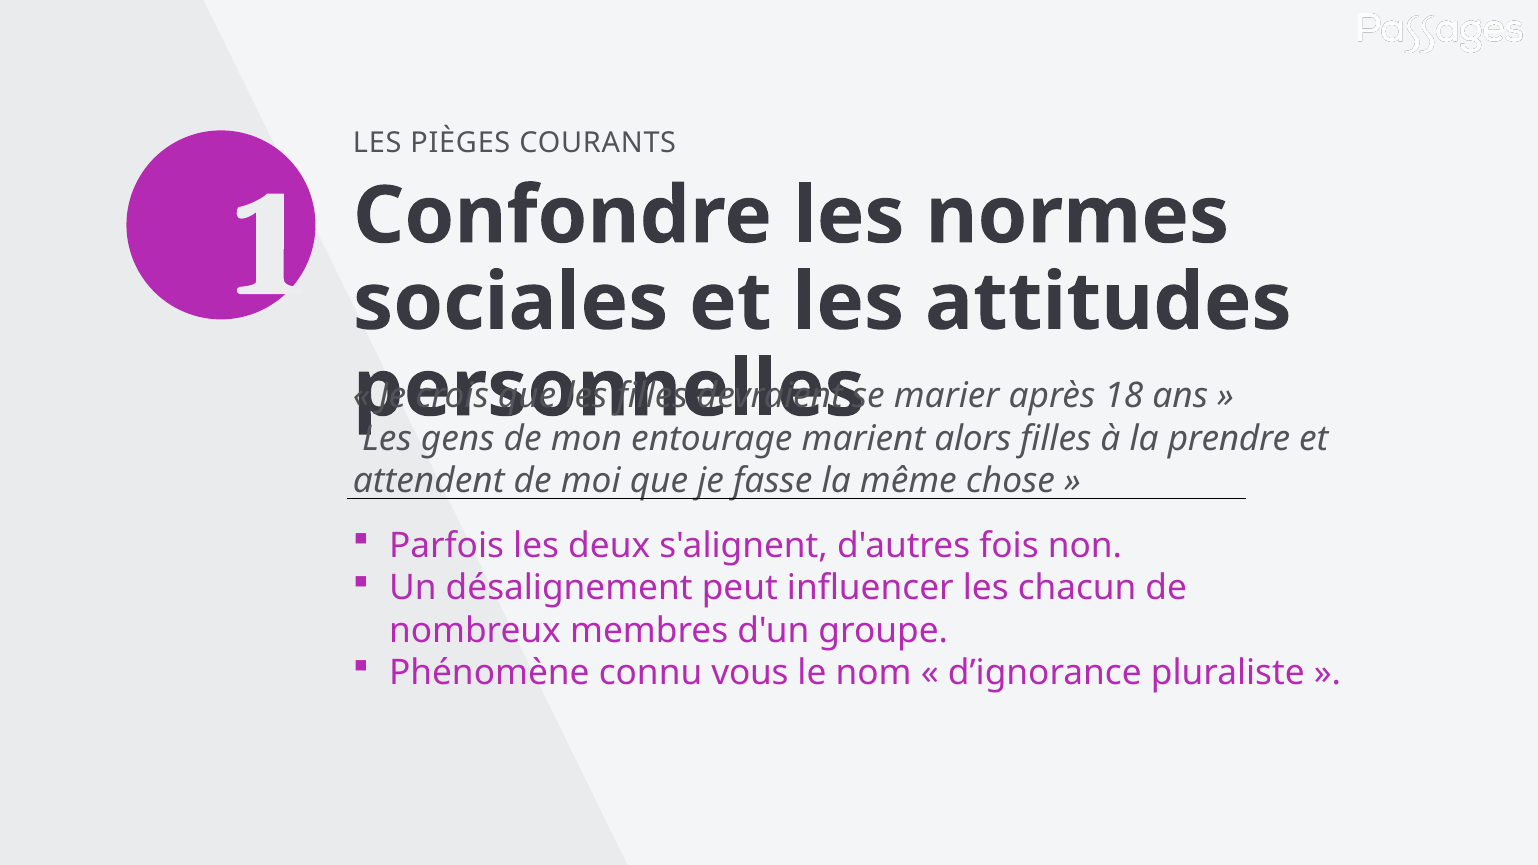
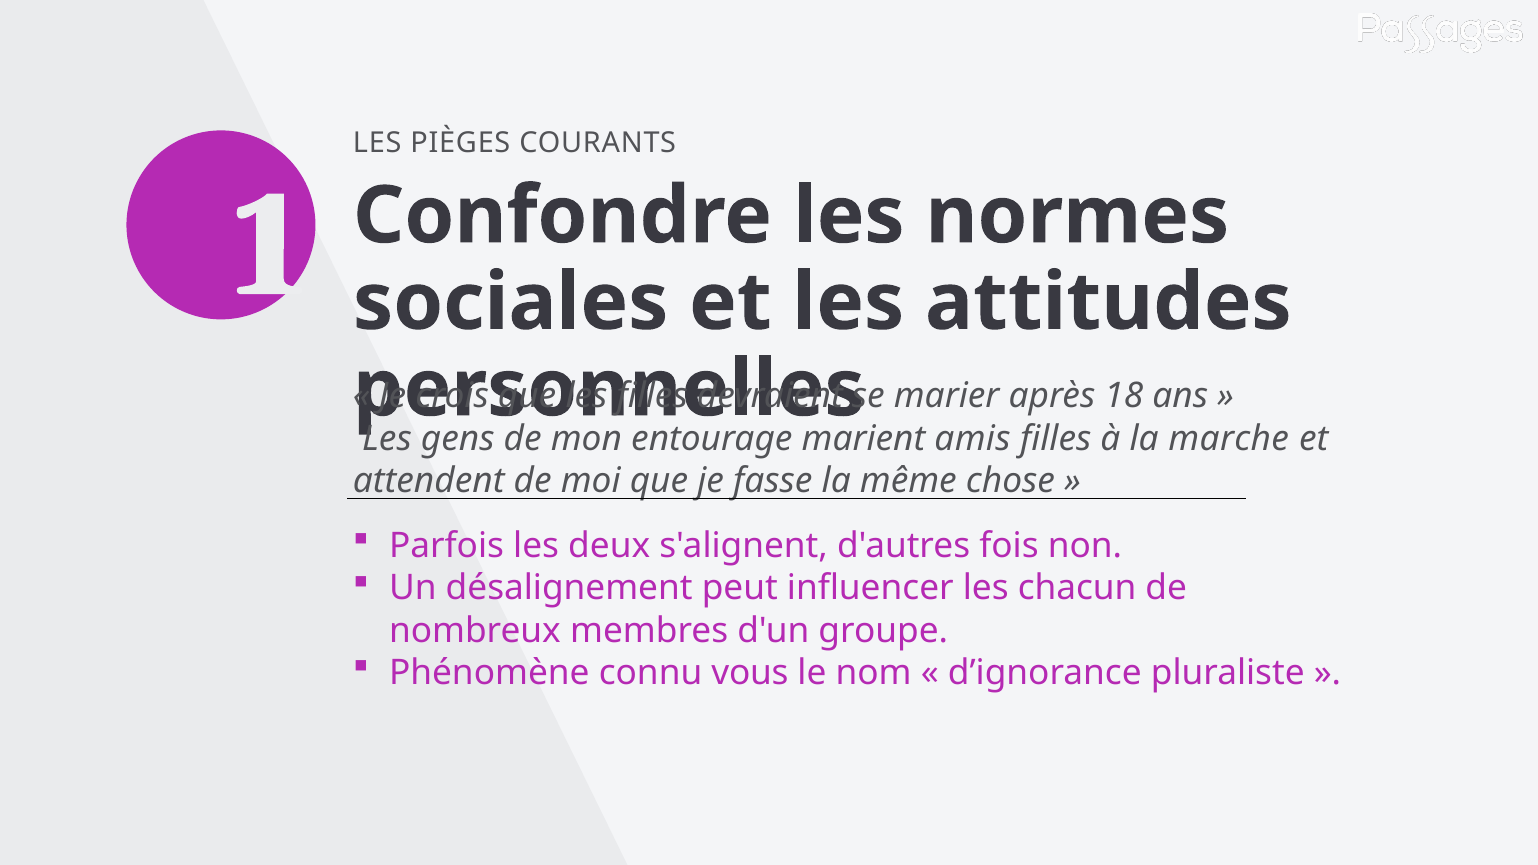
alors: alors -> amis
prendre: prendre -> marche
